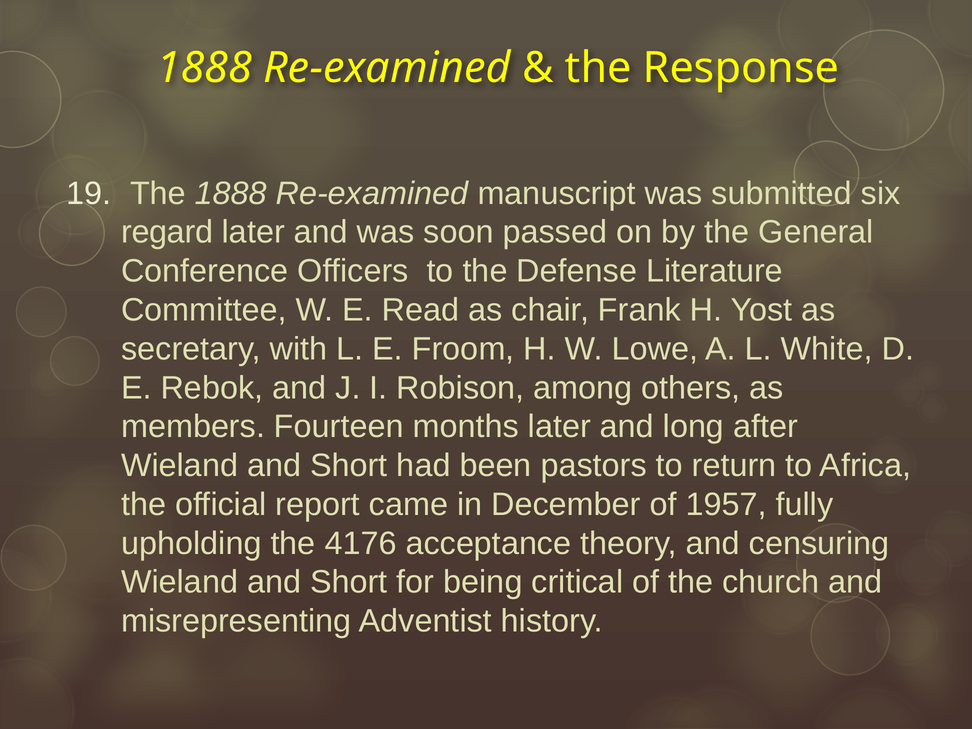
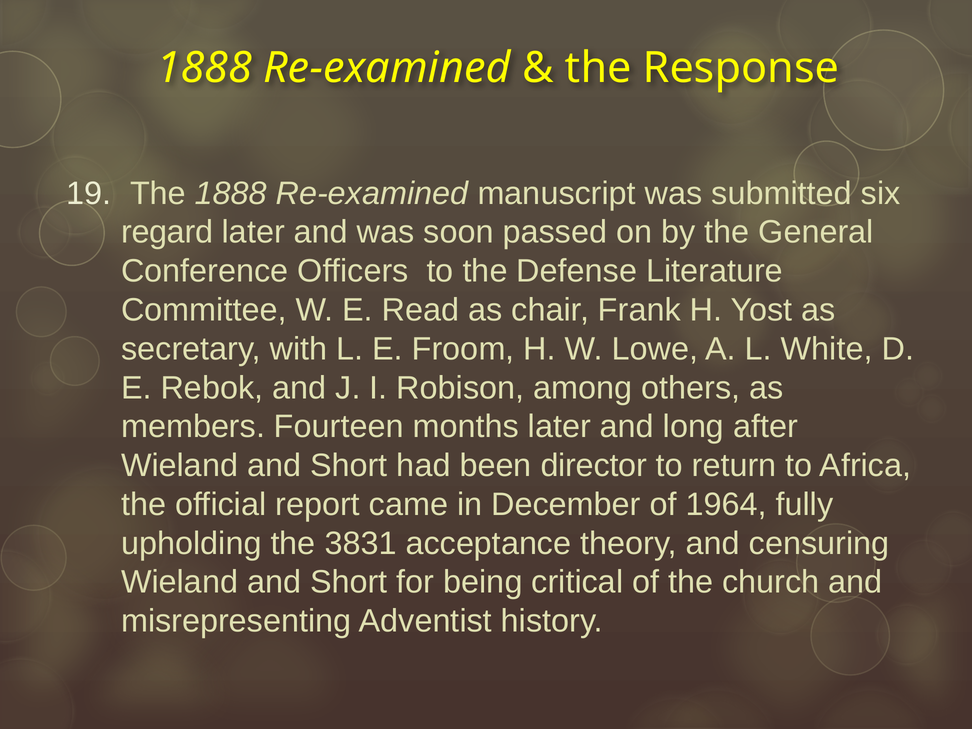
pastors: pastors -> director
1957: 1957 -> 1964
4176: 4176 -> 3831
